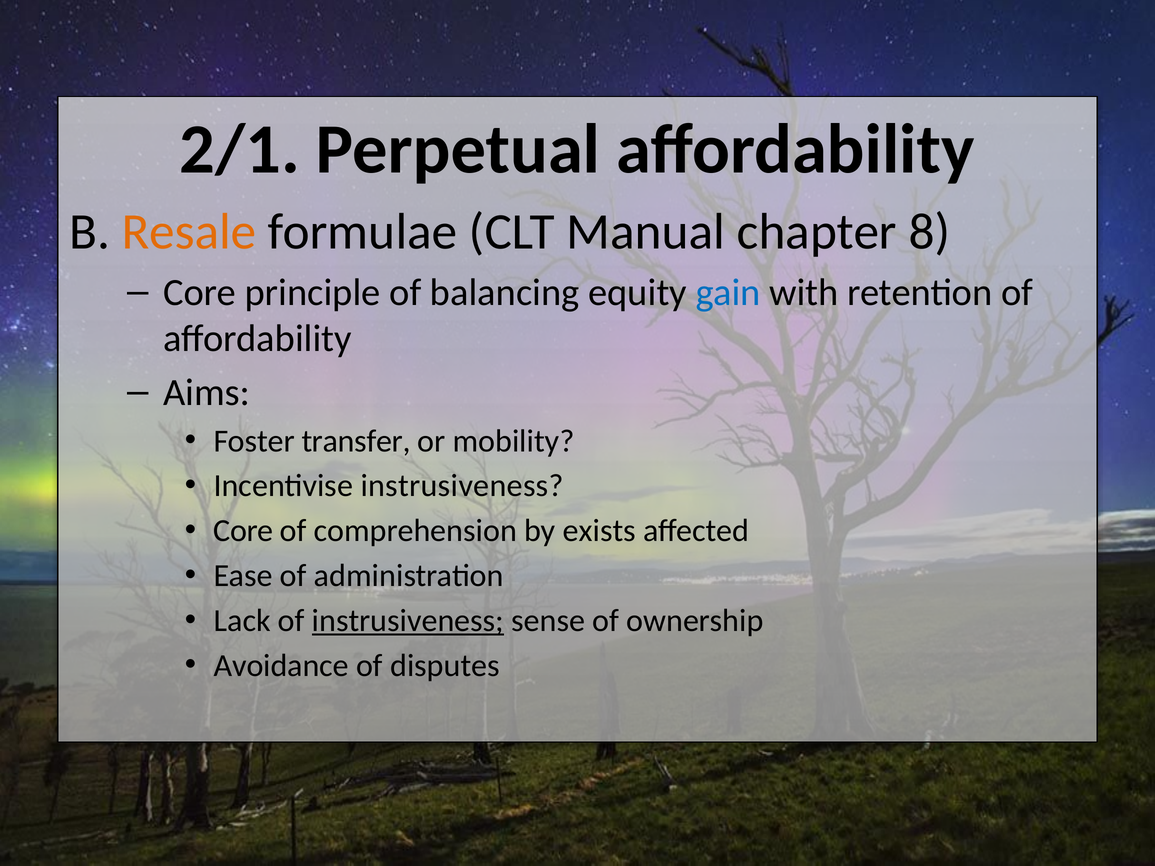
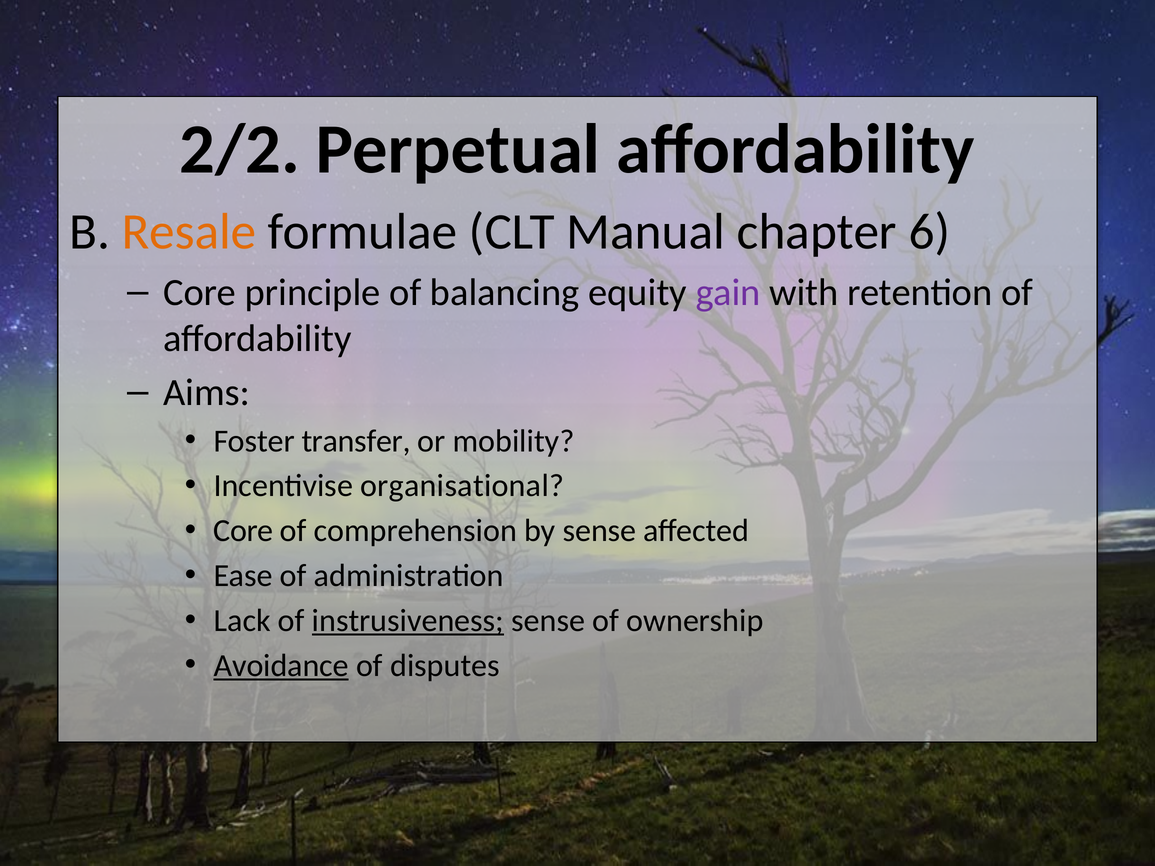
2/1: 2/1 -> 2/2
8: 8 -> 6
gain colour: blue -> purple
Incentivise instrusiveness: instrusiveness -> organisational
by exists: exists -> sense
Avoidance underline: none -> present
